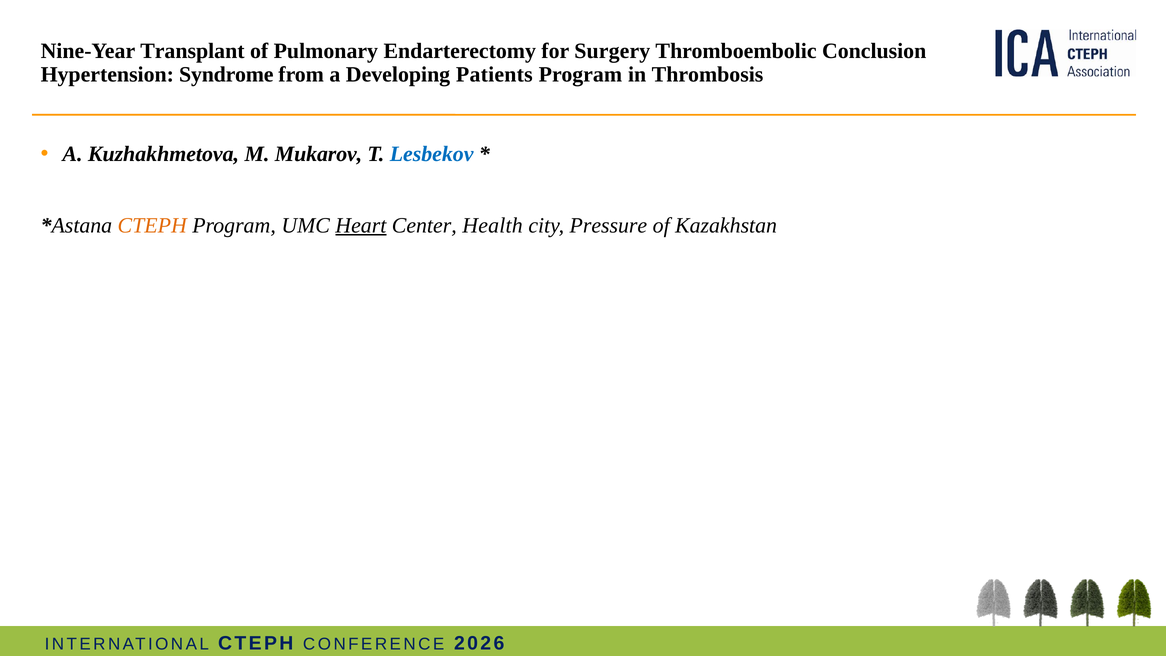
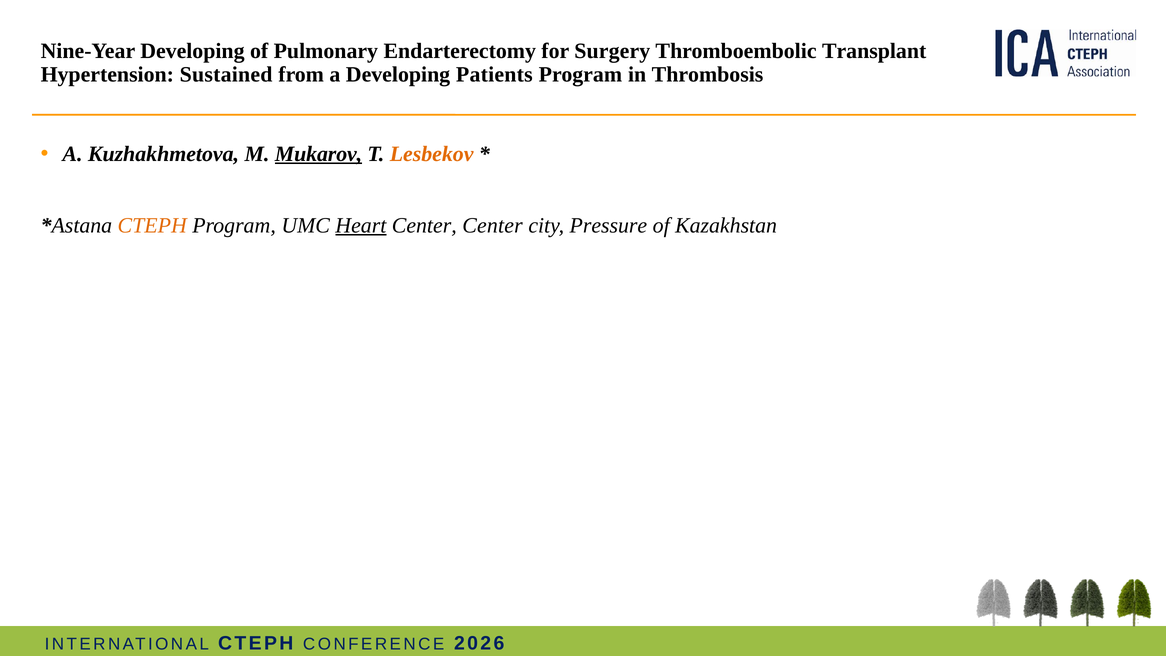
Nine-Year Transplant: Transplant -> Developing
Conclusion: Conclusion -> Transplant
Syndrome: Syndrome -> Sustained
Mukarov underline: none -> present
Lesbekov colour: blue -> orange
Center Health: Health -> Center
